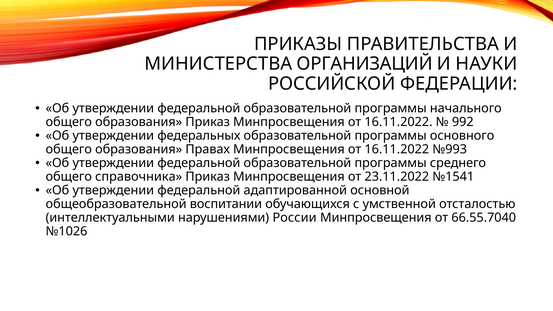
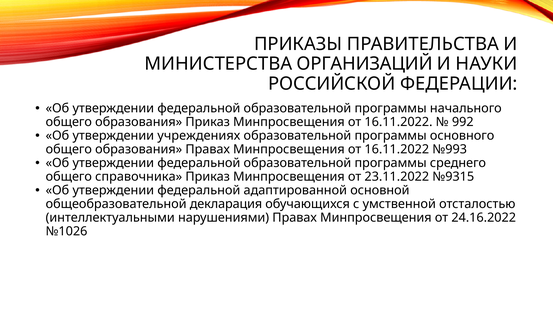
федеральных: федеральных -> учреждениях
№1541: №1541 -> №9315
воспитании: воспитании -> декларация
нарушениями России: России -> Правах
66.55.7040: 66.55.7040 -> 24.16.2022
